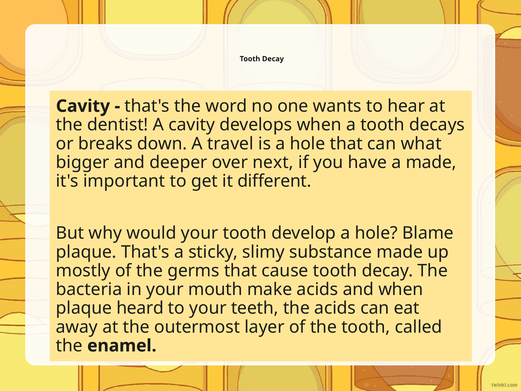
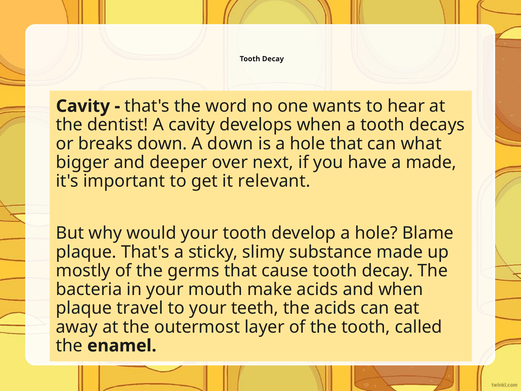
A travel: travel -> down
different: different -> relevant
heard: heard -> travel
